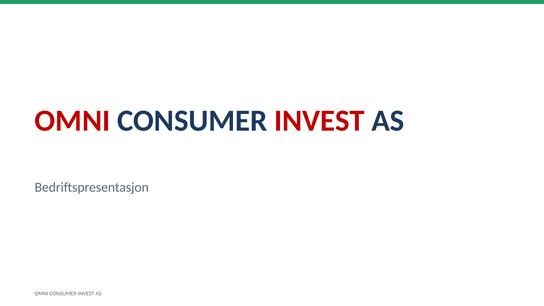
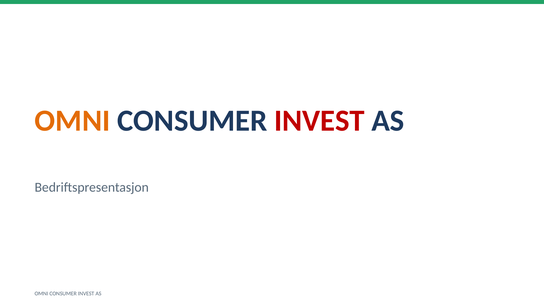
OMNI at (72, 121) colour: red -> orange
